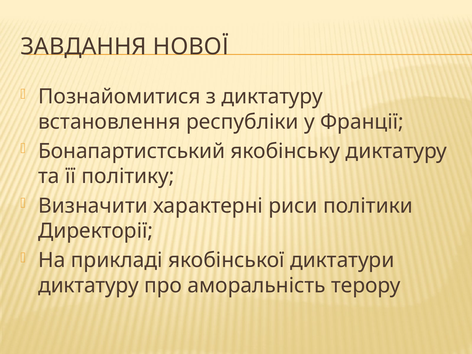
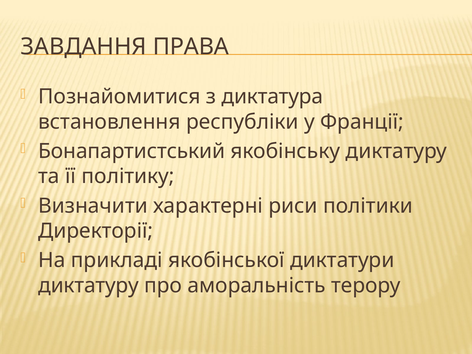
НОВОЇ: НОВОЇ -> ПРАВА
з диктатуру: диктатуру -> диктатура
